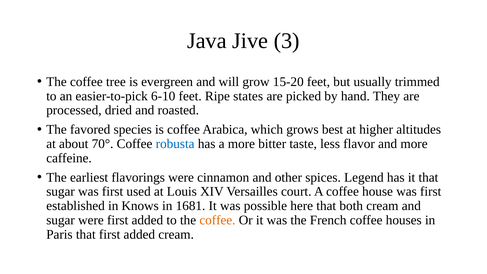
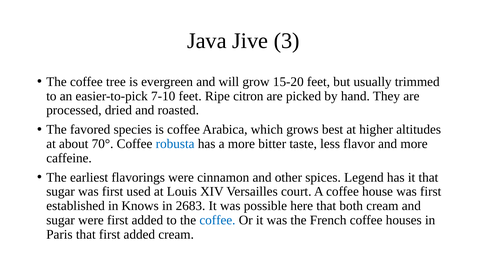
6-10: 6-10 -> 7-10
states: states -> citron
1681: 1681 -> 2683
coffee at (217, 220) colour: orange -> blue
